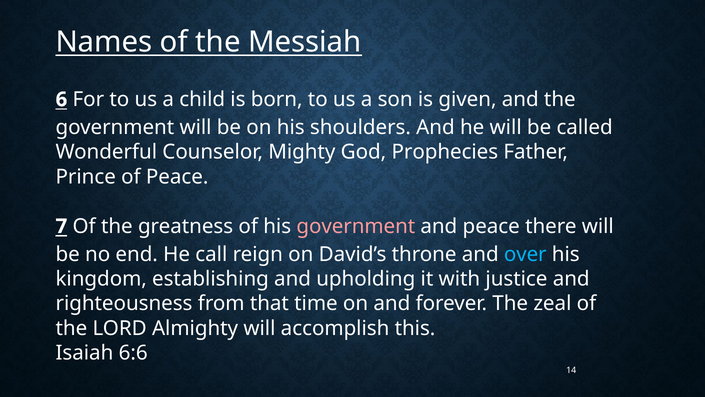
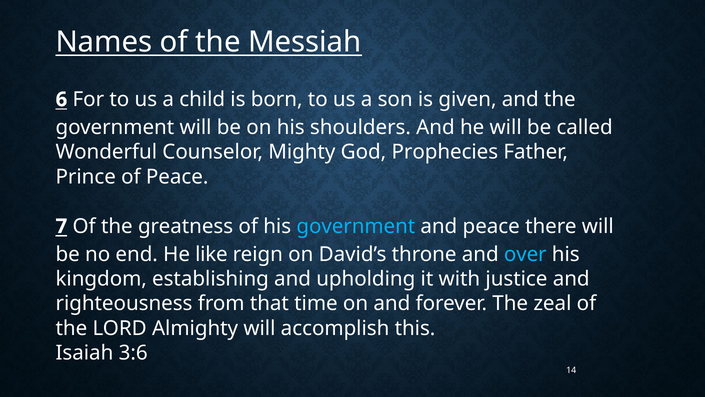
government at (356, 226) colour: pink -> light blue
call: call -> like
6:6: 6:6 -> 3:6
